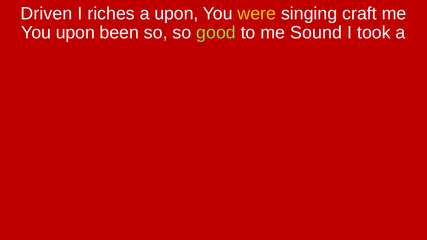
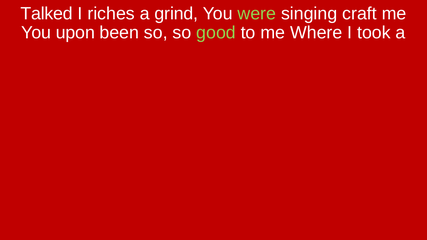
Driven: Driven -> Talked
a upon: upon -> grind
were colour: yellow -> light green
Sound: Sound -> Where
